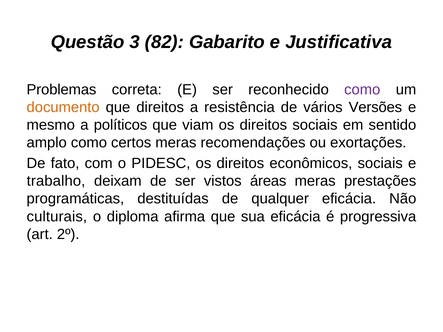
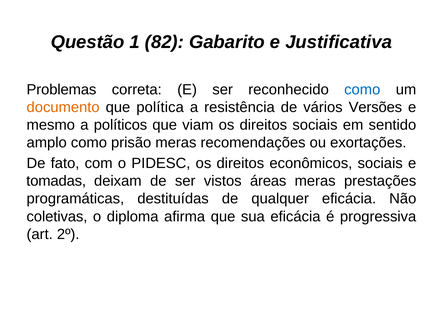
3: 3 -> 1
como at (362, 90) colour: purple -> blue
que direitos: direitos -> política
certos: certos -> prisão
trabalho: trabalho -> tomadas
culturais: culturais -> coletivas
